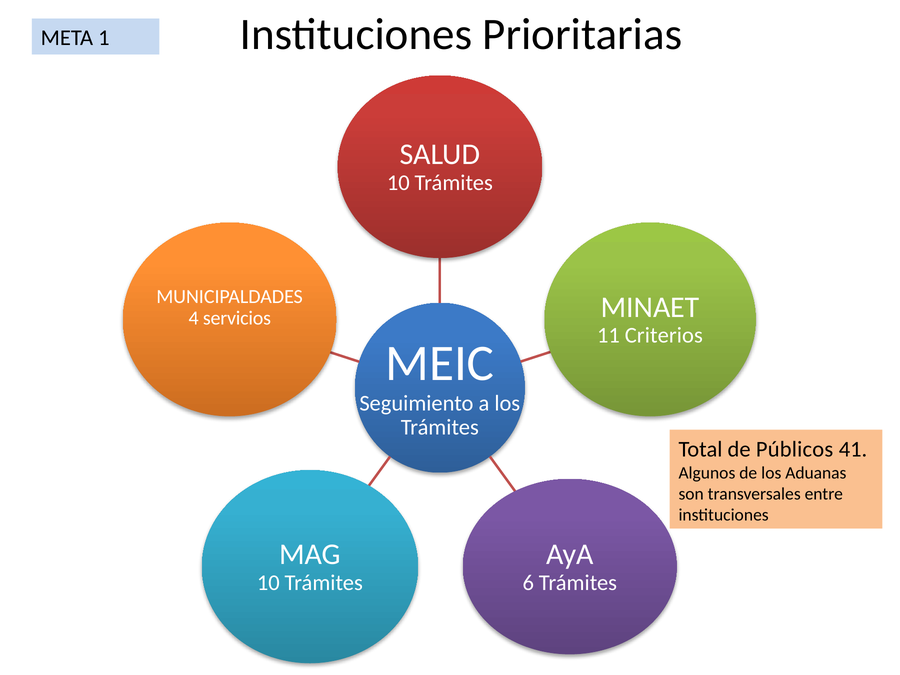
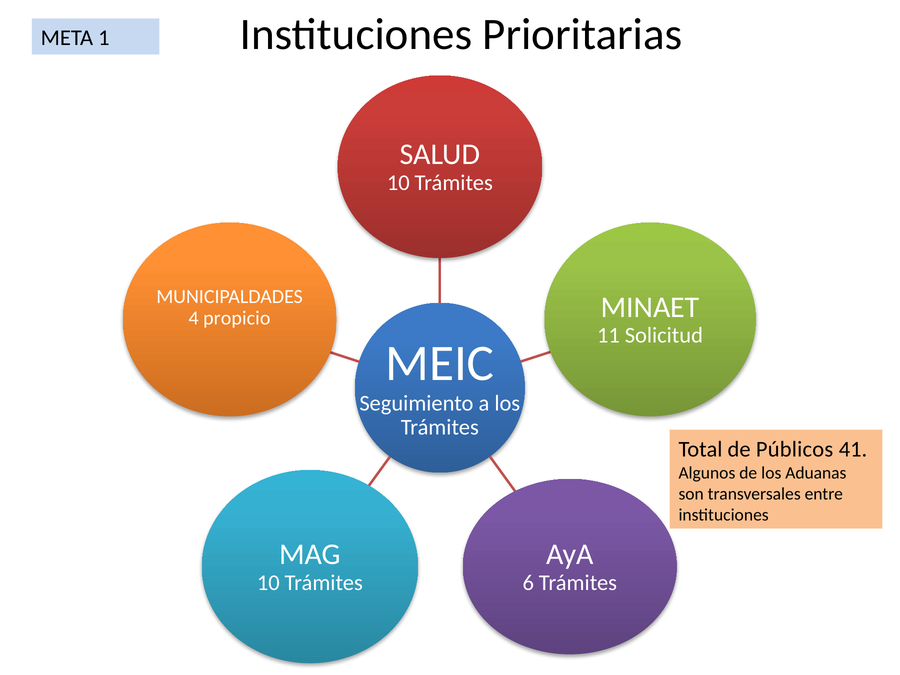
servicios: servicios -> propicio
Criterios: Criterios -> Solicitud
